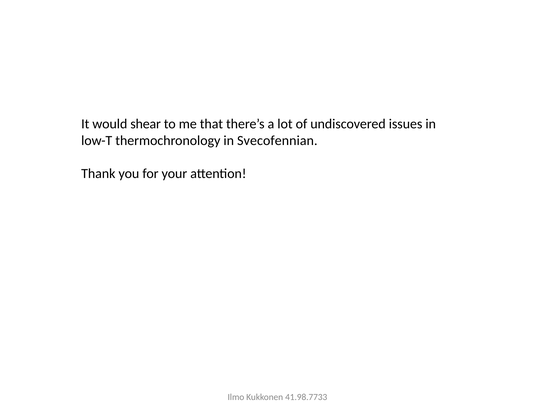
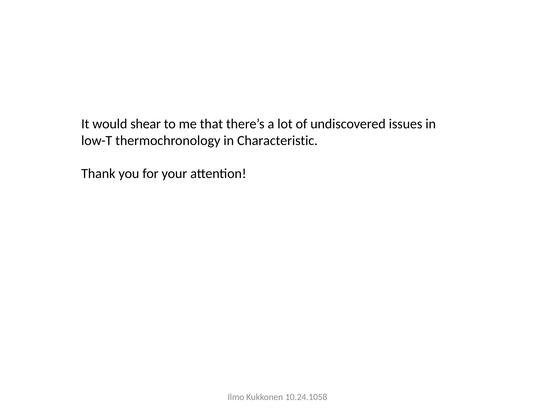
Svecofennian: Svecofennian -> Characteristic
41.98.7733: 41.98.7733 -> 10.24.1058
